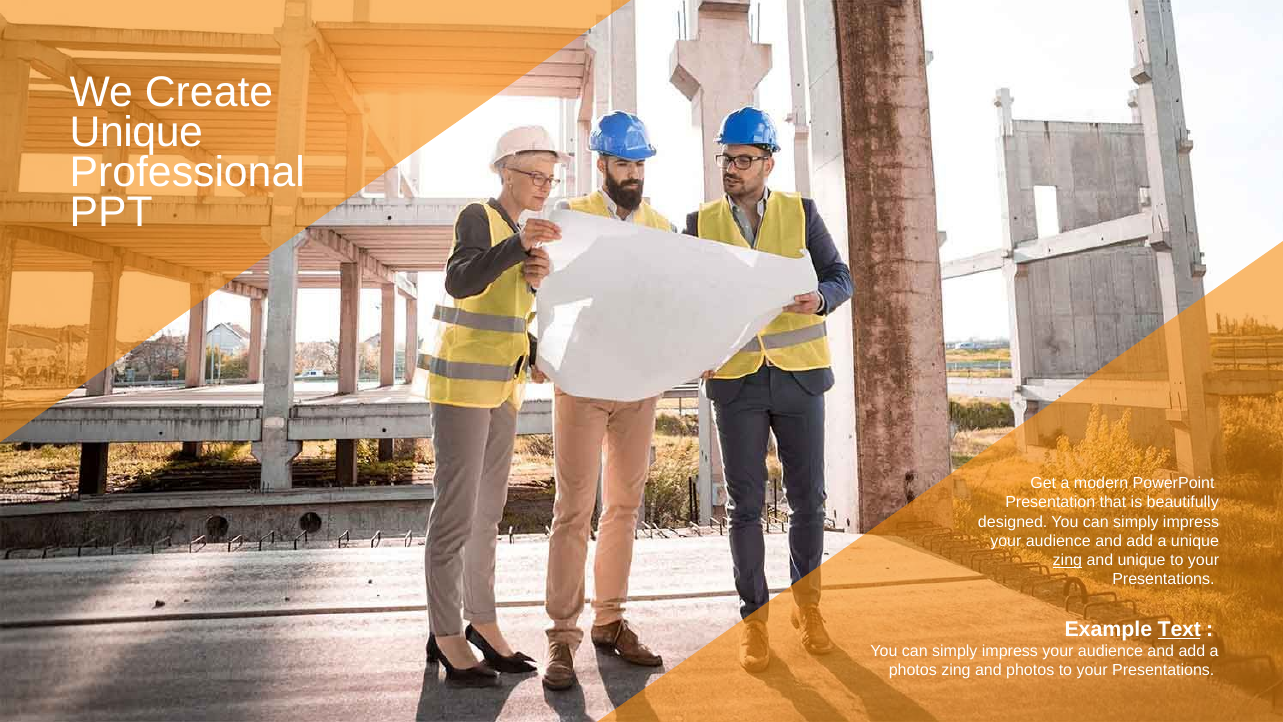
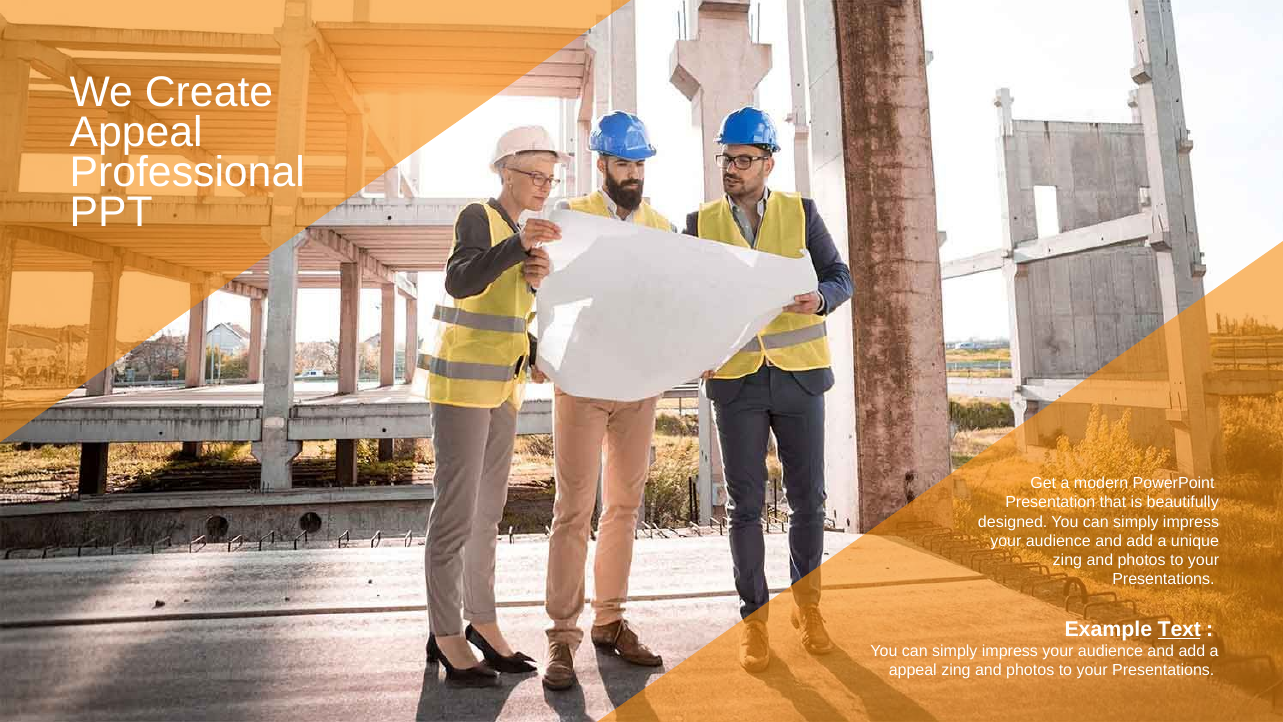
Unique at (136, 132): Unique -> Appeal
zing at (1067, 560) underline: present -> none
unique at (1142, 560): unique -> photos
photos at (913, 670): photos -> appeal
